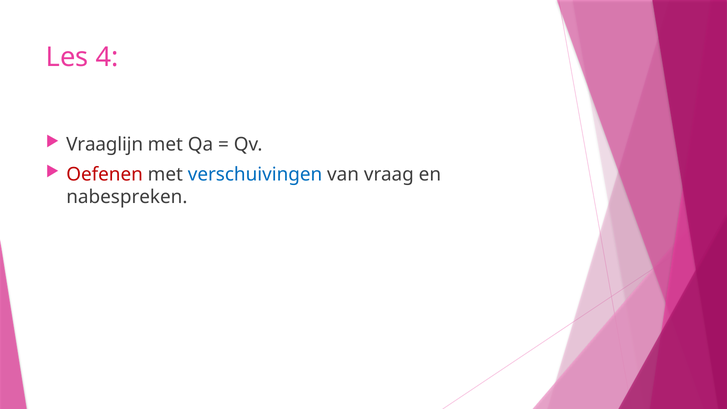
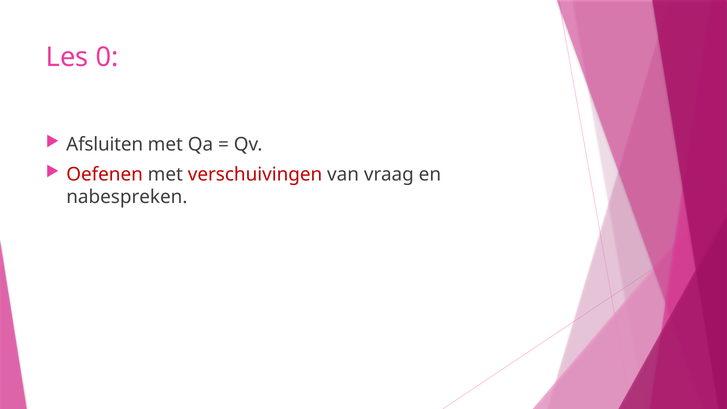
4: 4 -> 0
Vraaglijn: Vraaglijn -> Afsluiten
verschuivingen colour: blue -> red
